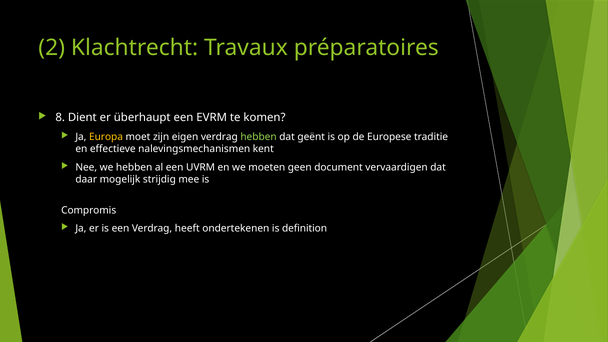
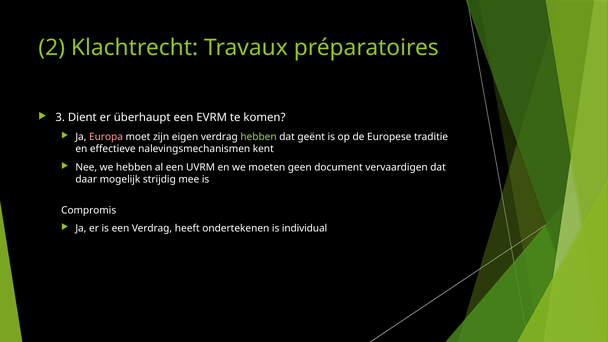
8: 8 -> 3
Europa colour: yellow -> pink
definition: definition -> individual
